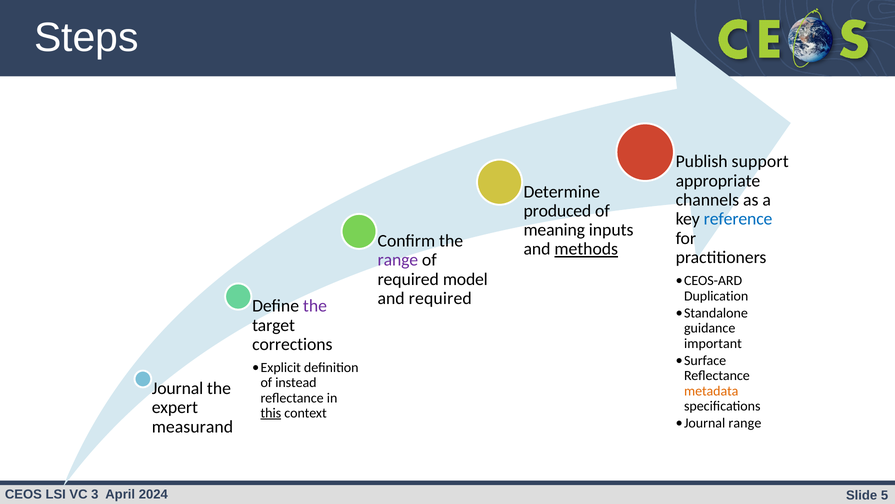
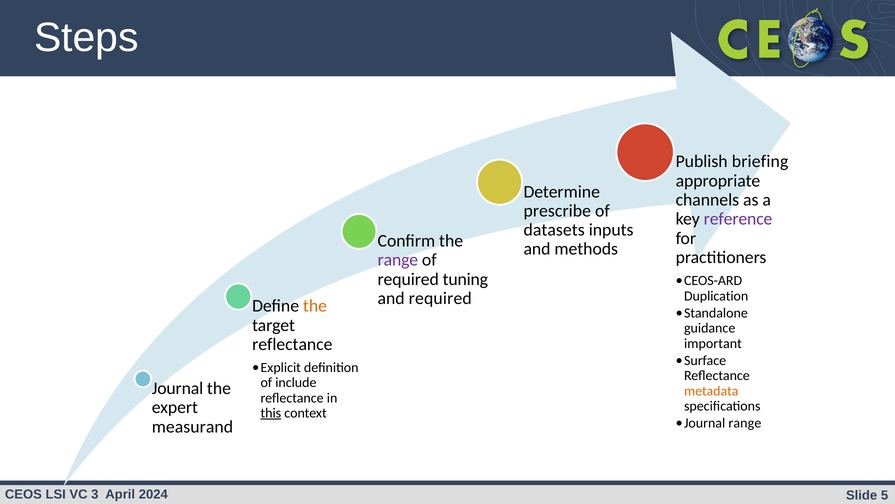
support: support -> briefing
produced: produced -> prescribe
reference colour: blue -> purple
meaning: meaning -> datasets
methods underline: present -> none
model: model -> tuning
the at (315, 306) colour: purple -> orange
corrections at (292, 344): corrections -> reflectance
instead: instead -> include
